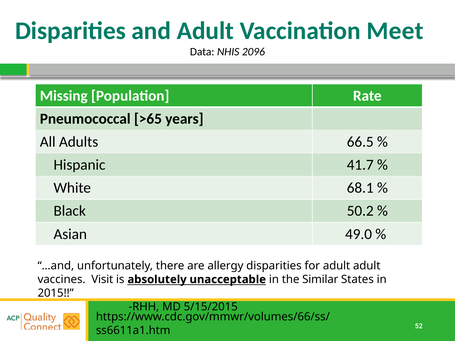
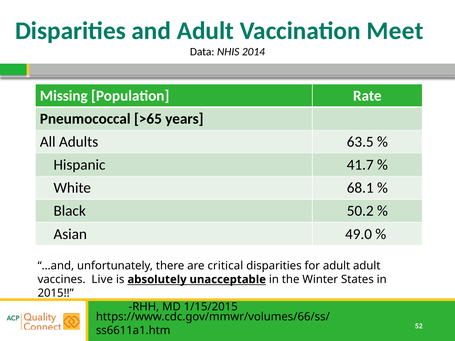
2096: 2096 -> 2014
66.5: 66.5 -> 63.5
allergy: allergy -> critical
Visit: Visit -> Live
Similar: Similar -> Winter
5/15/2015: 5/15/2015 -> 1/15/2015
